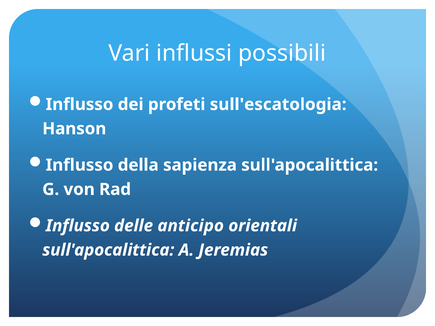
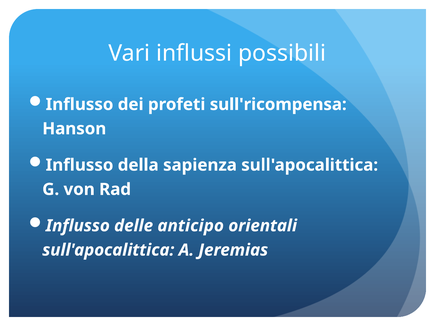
sull'escatologia: sull'escatologia -> sull'ricompensa
